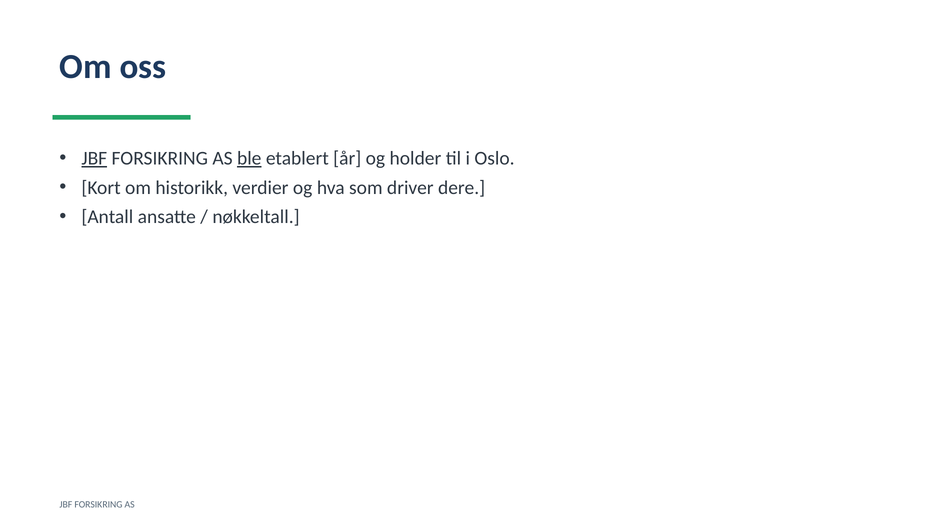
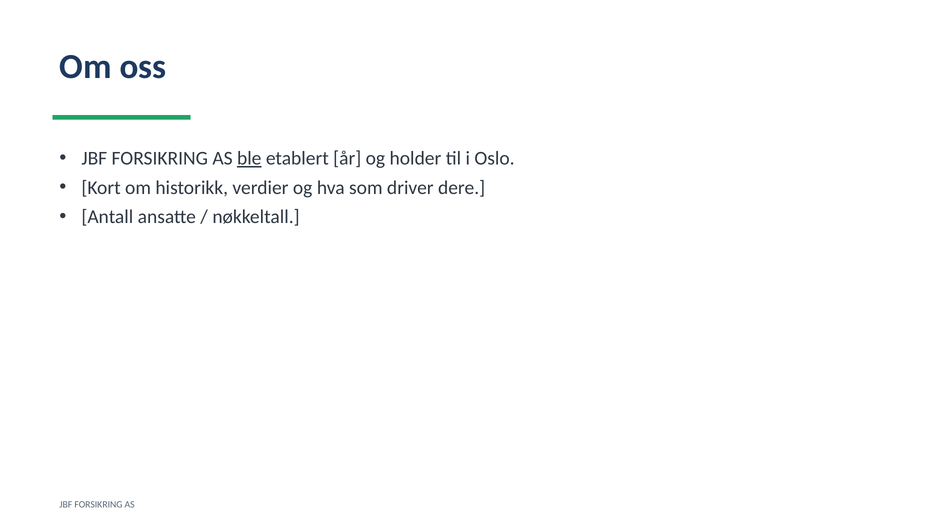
JBF at (94, 158) underline: present -> none
